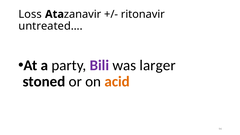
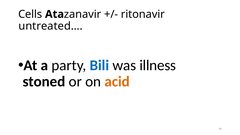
Loss: Loss -> Cells
Bili colour: purple -> blue
larger: larger -> illness
